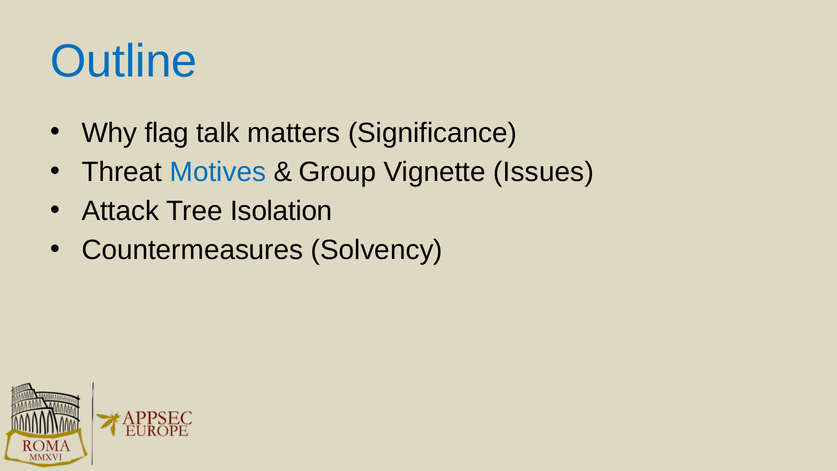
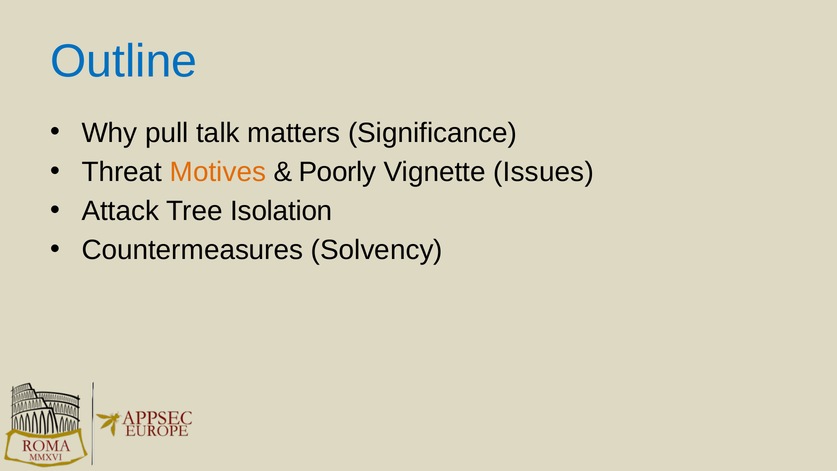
flag: flag -> pull
Motives colour: blue -> orange
Group: Group -> Poorly
